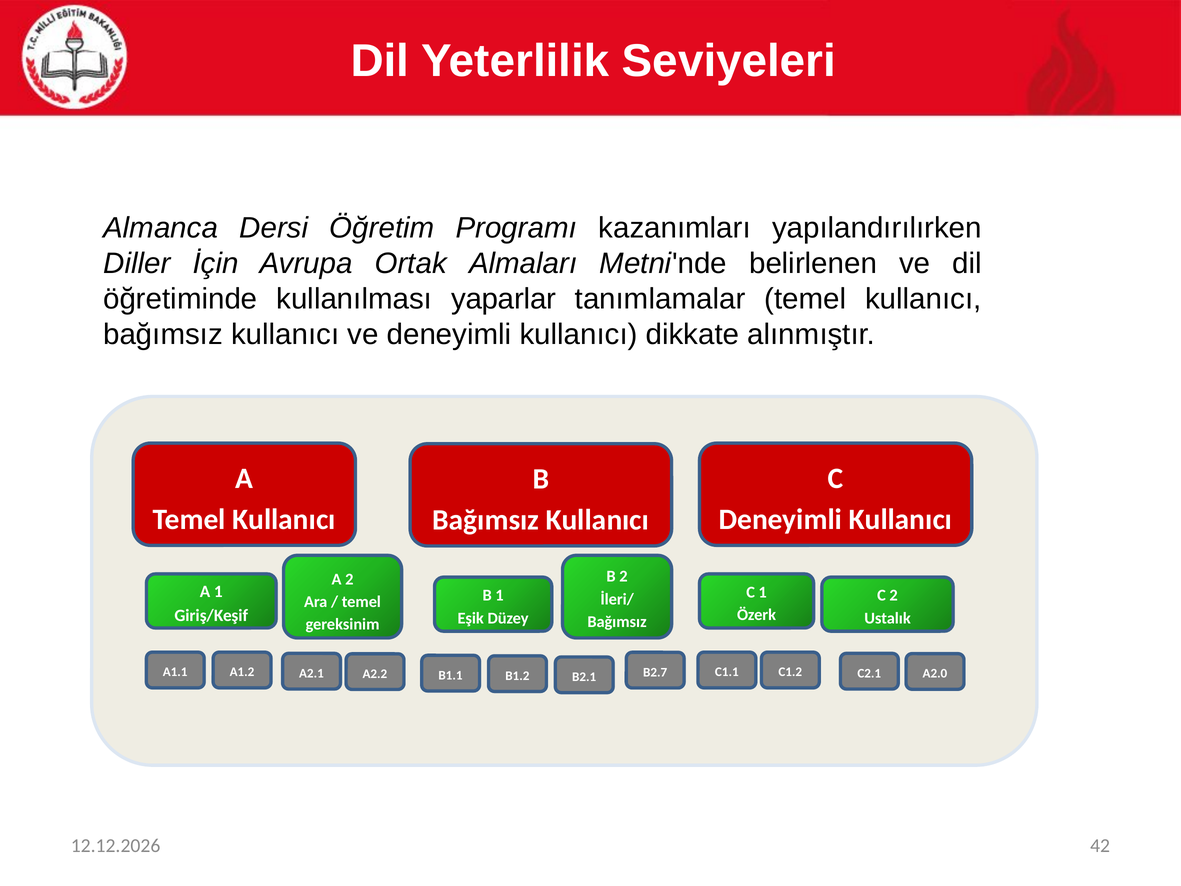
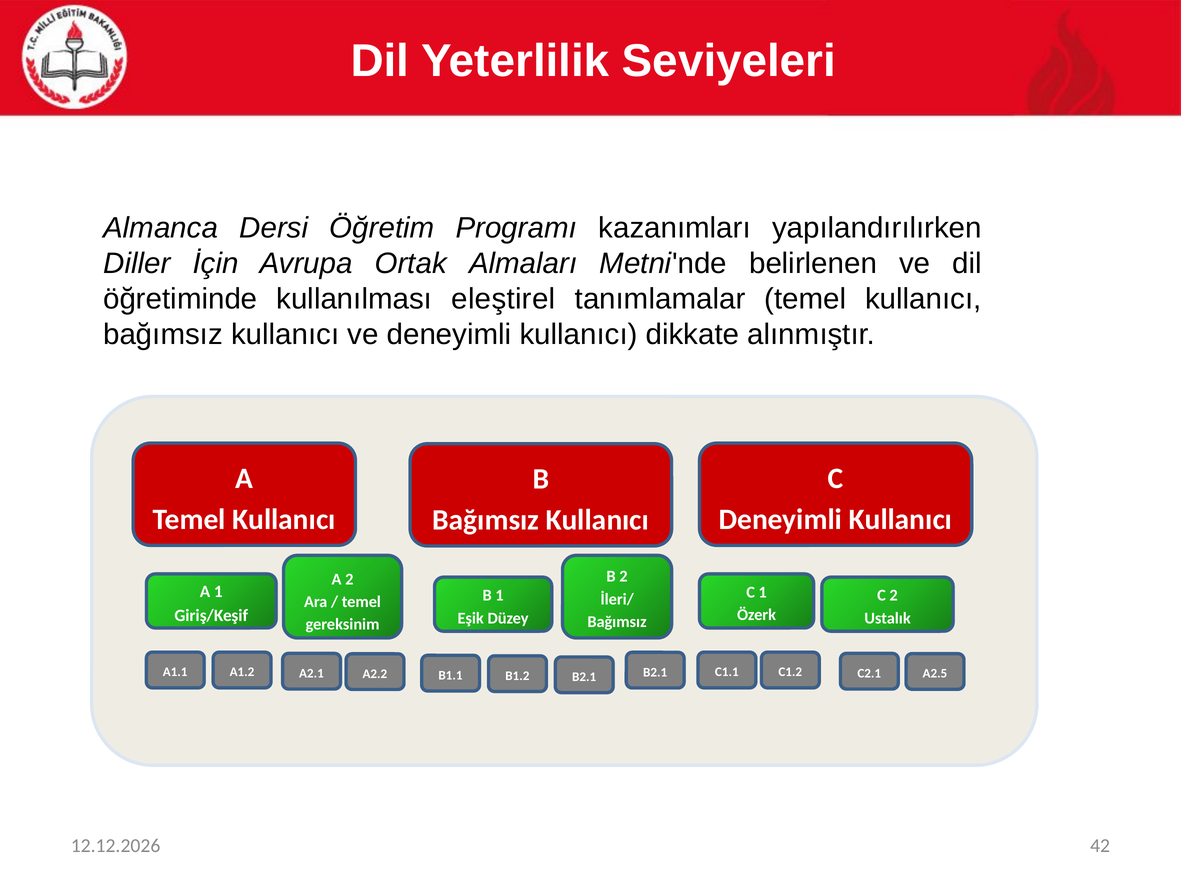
yaparlar: yaparlar -> eleştirel
B2.1 B2.7: B2.7 -> B2.1
A2.0: A2.0 -> A2.5
